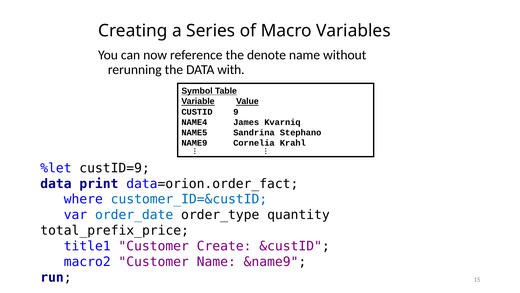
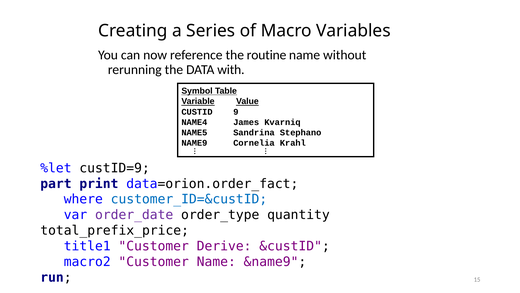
denote: denote -> routine
data at (56, 183): data -> part
order_date colour: blue -> purple
Create: Create -> Derive
